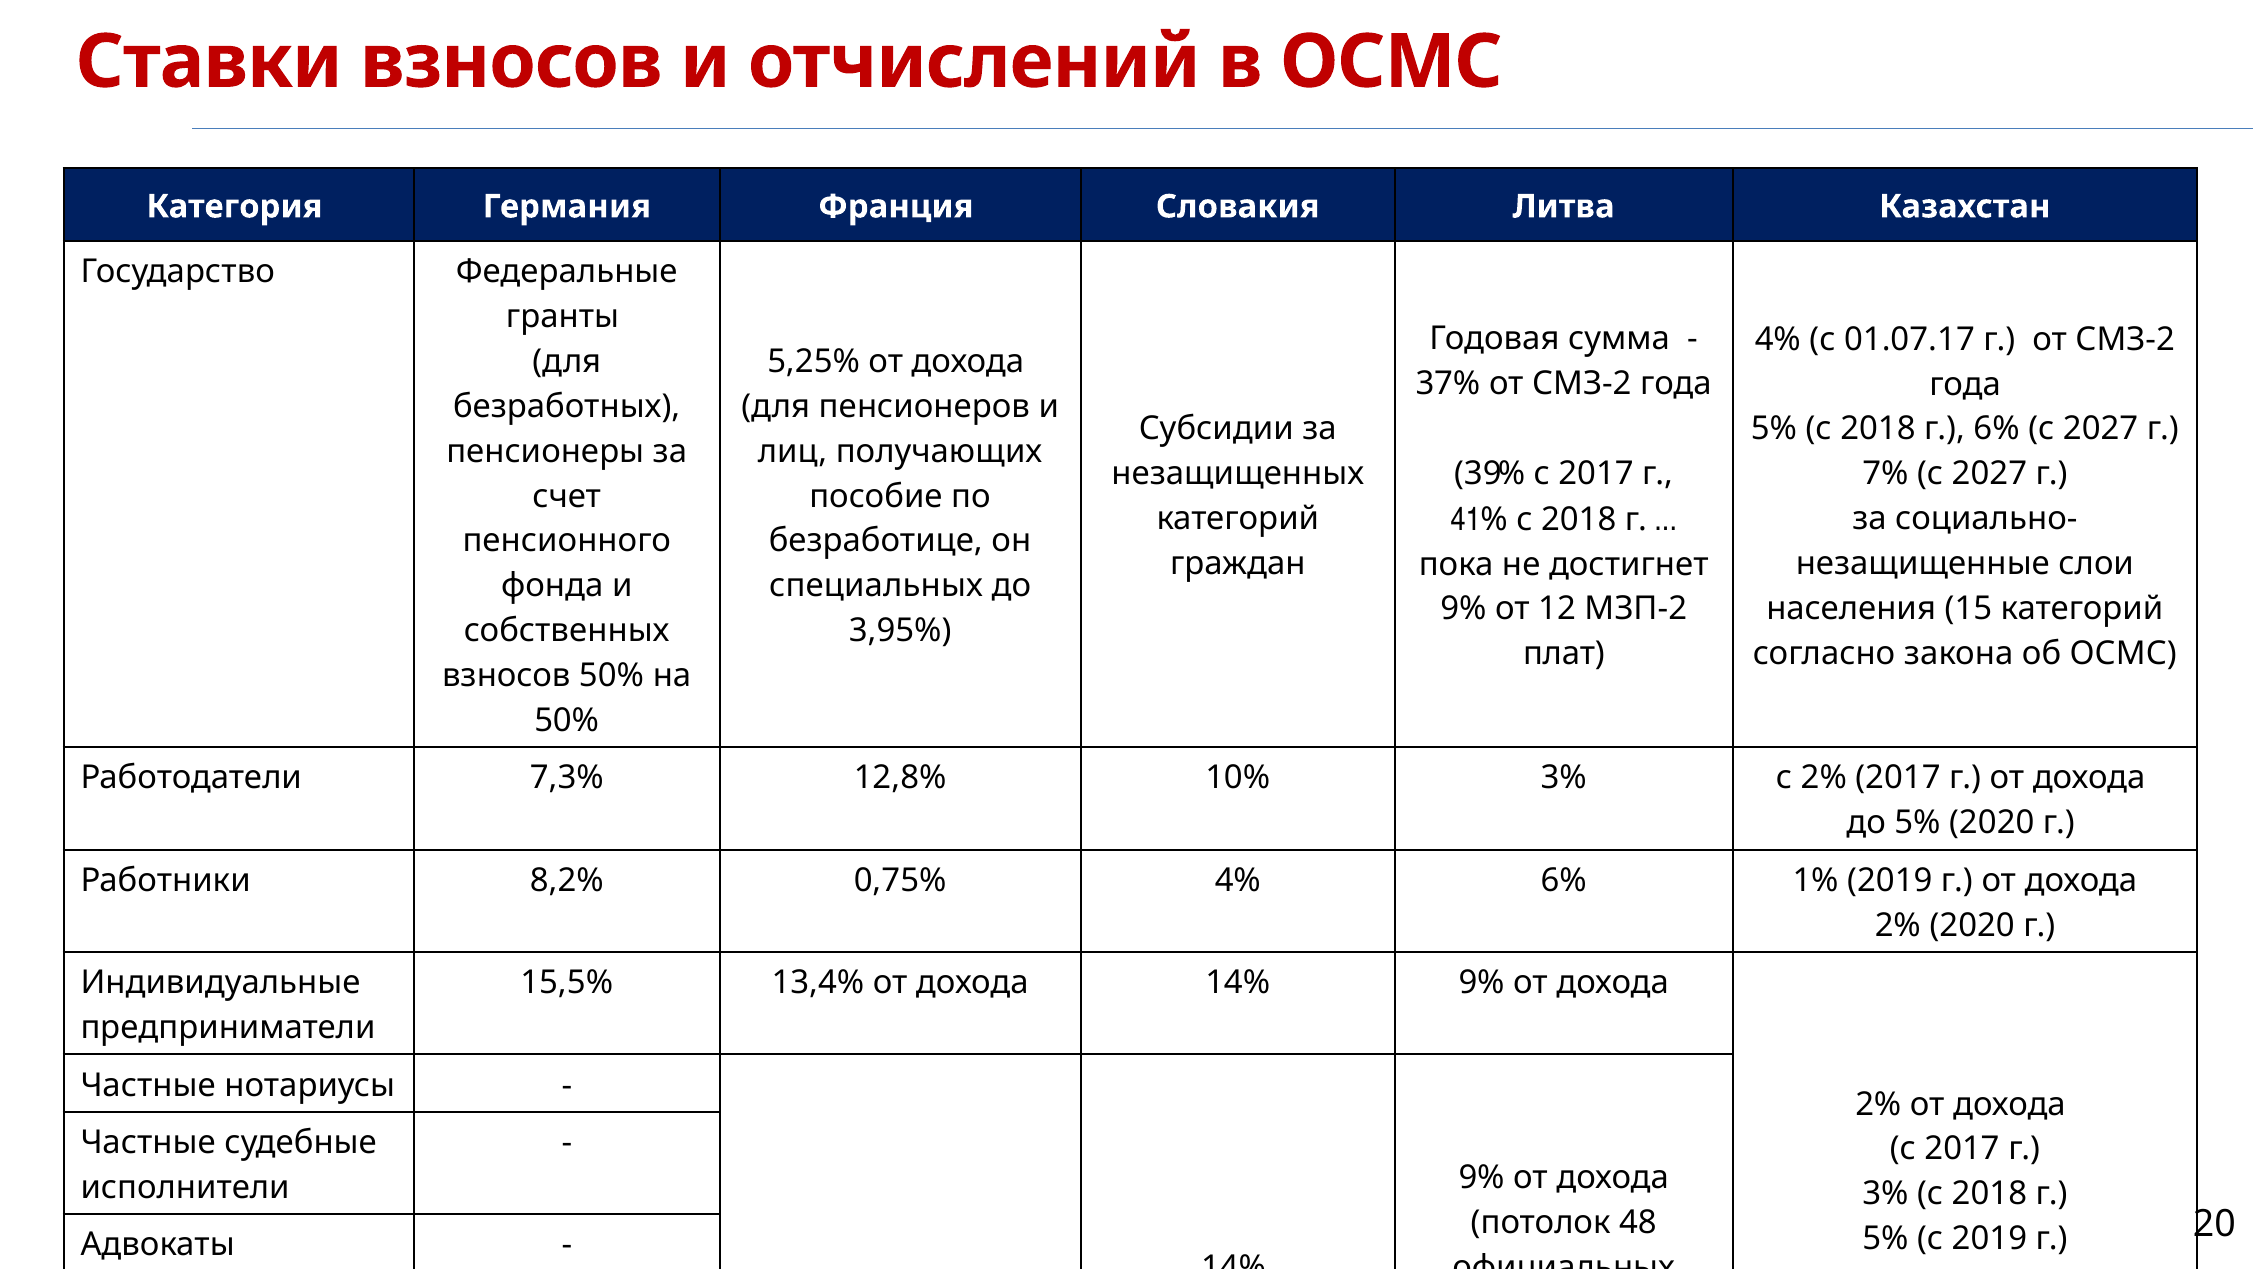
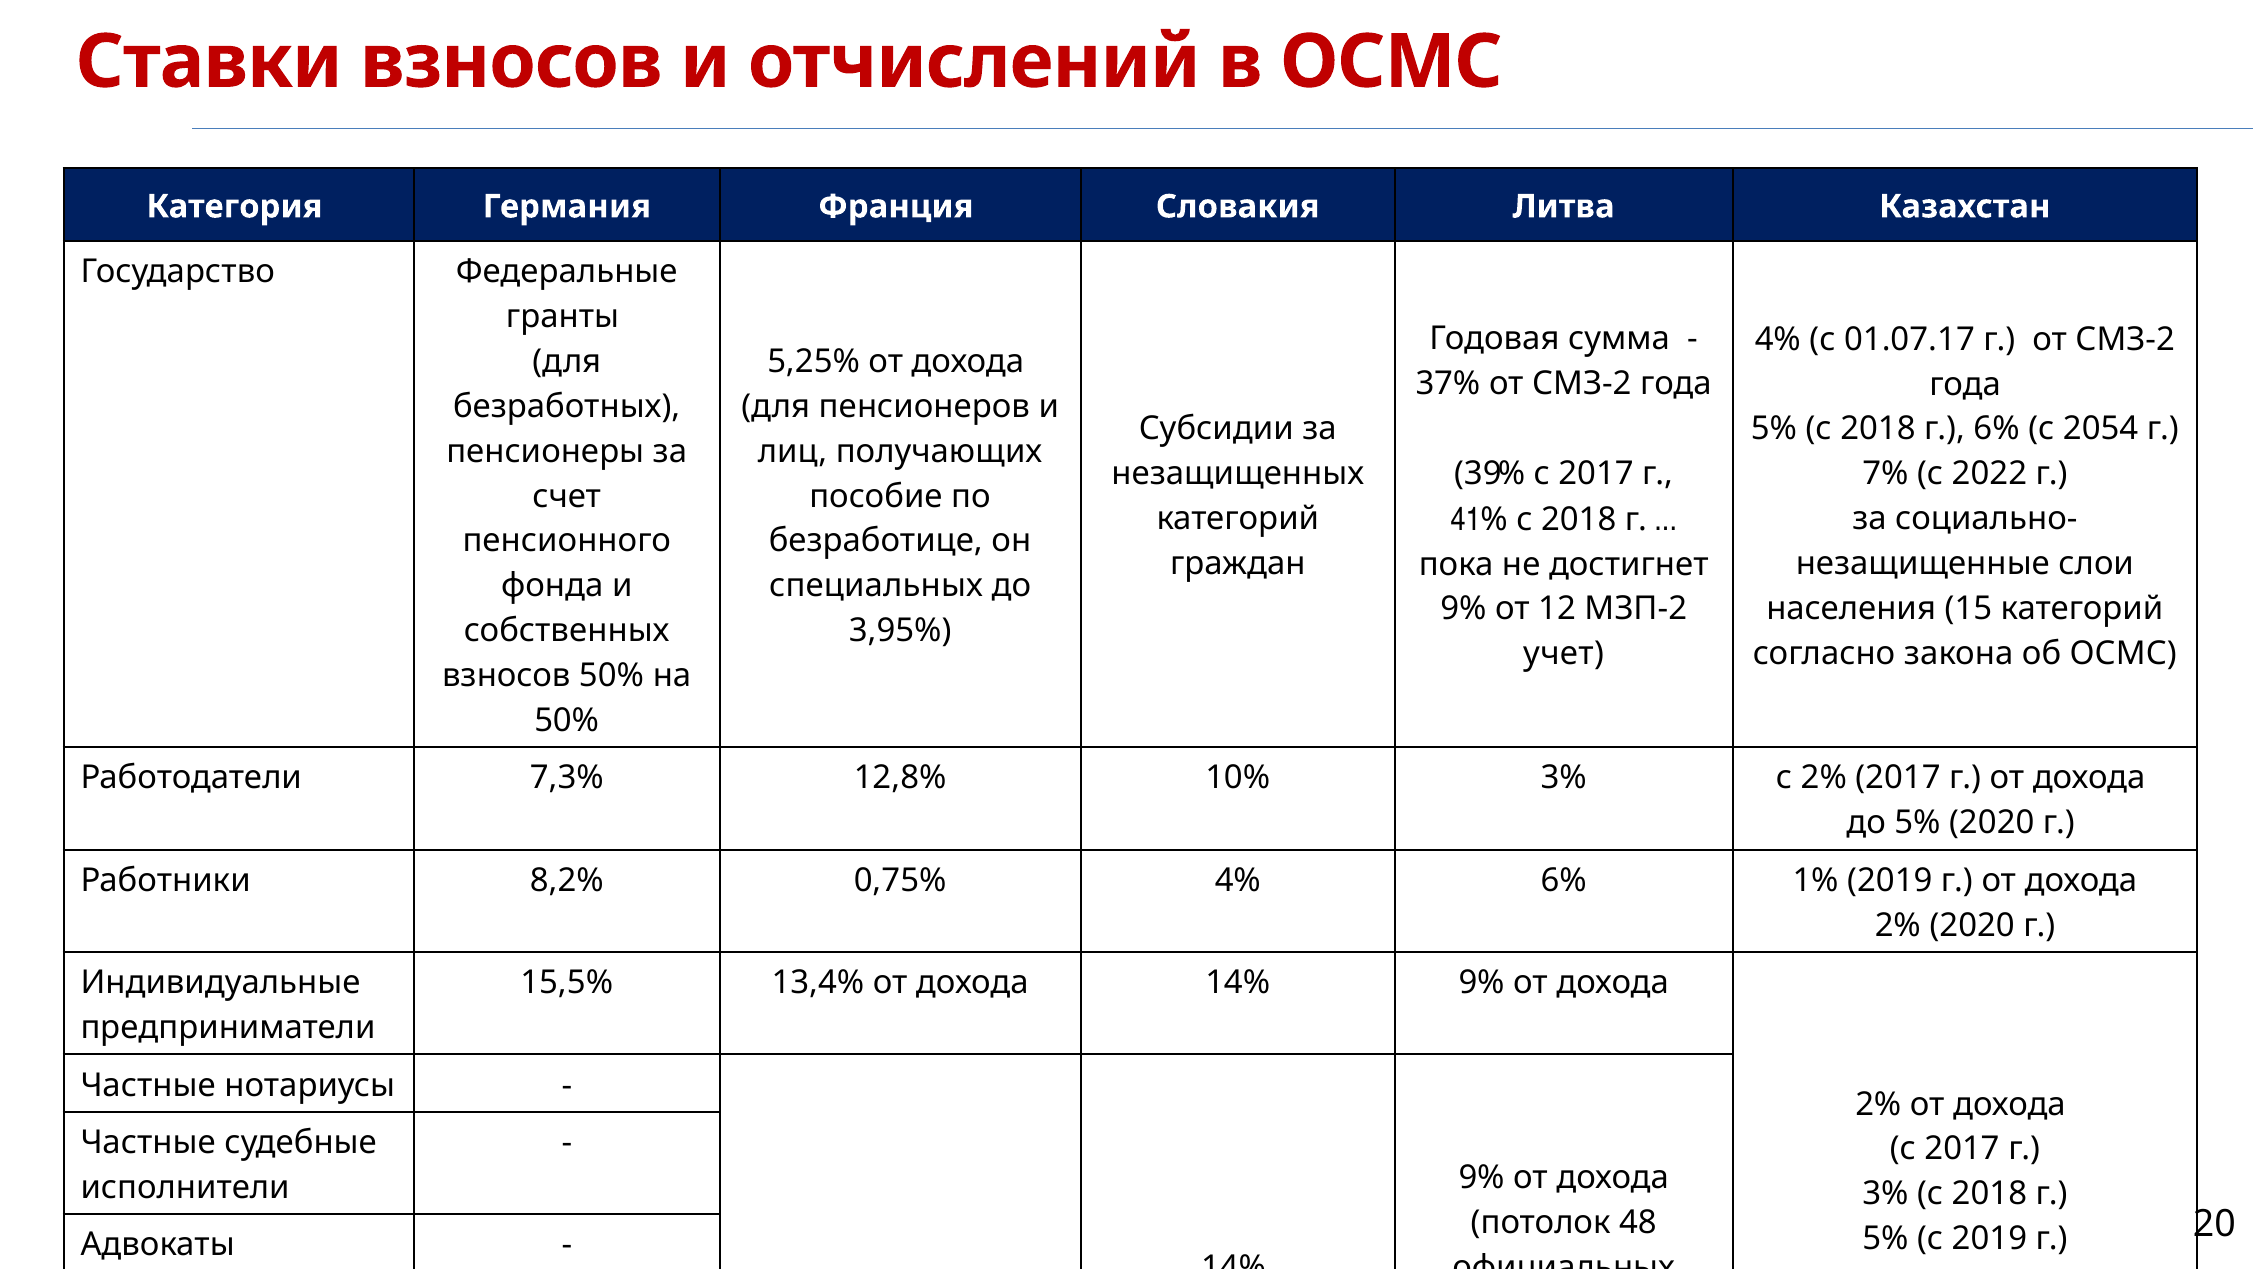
6% с 2027: 2027 -> 2054
7% с 2027: 2027 -> 2022
плат: плат -> учет
